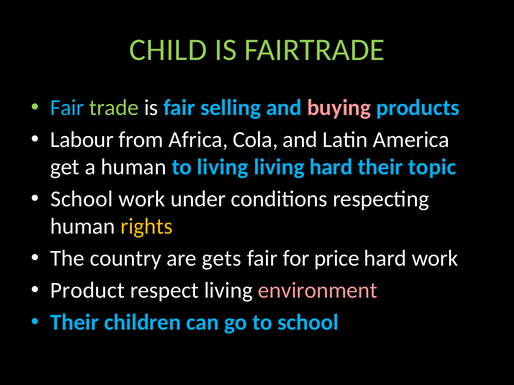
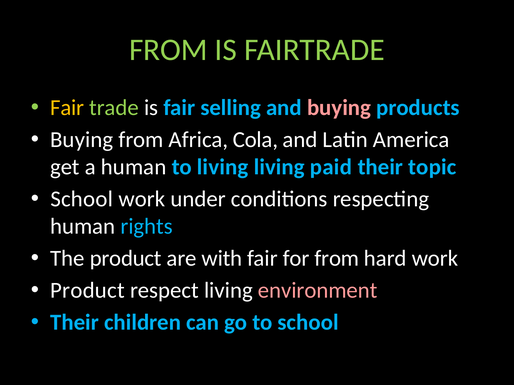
CHILD at (168, 50): CHILD -> FROM
Fair at (67, 108) colour: light blue -> yellow
Labour at (82, 140): Labour -> Buying
living hard: hard -> paid
rights colour: yellow -> light blue
The country: country -> product
gets: gets -> with
for price: price -> from
